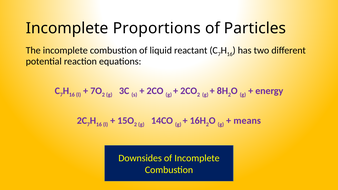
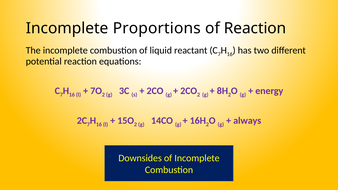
of Particles: Particles -> Reaction
means: means -> always
